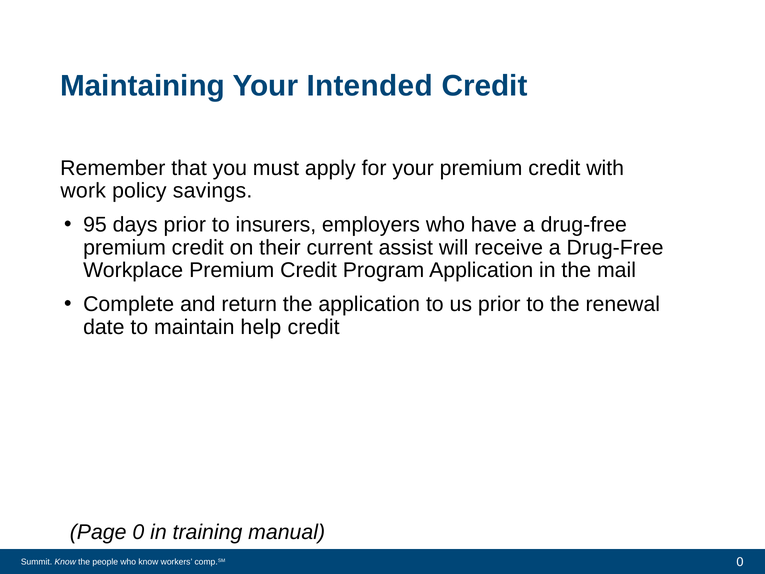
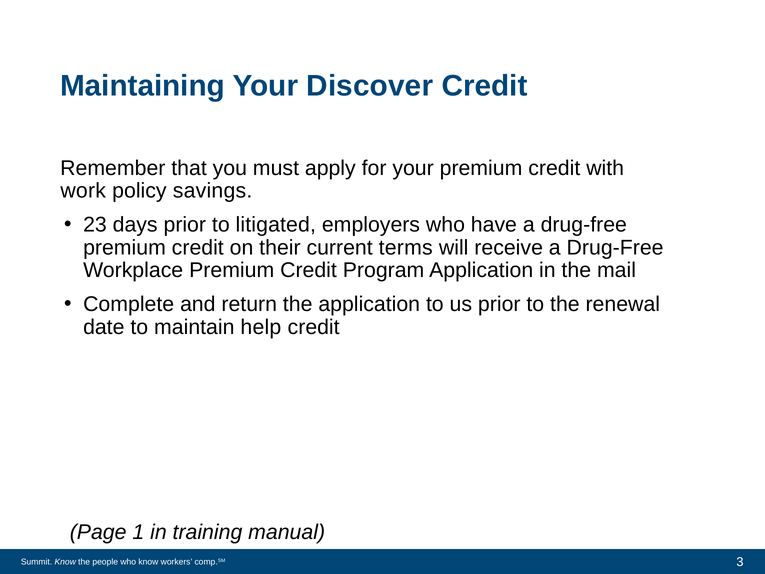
Intended: Intended -> Discover
95: 95 -> 23
insurers: insurers -> litigated
assist: assist -> terms
Page 0: 0 -> 1
0 at (740, 562): 0 -> 3
